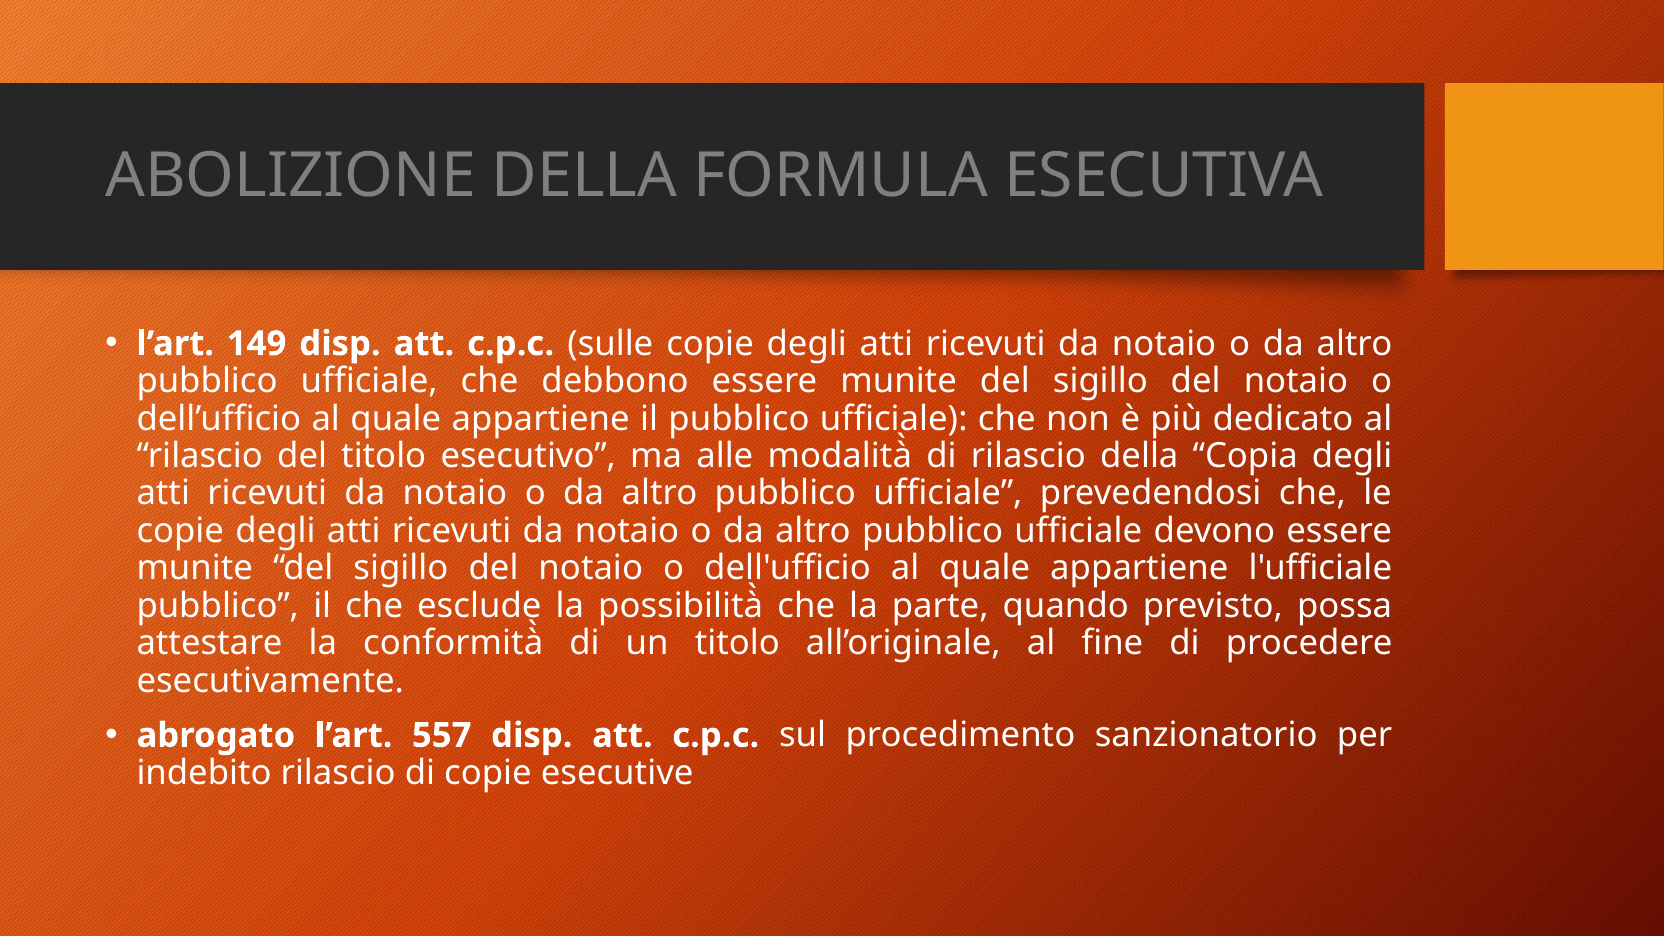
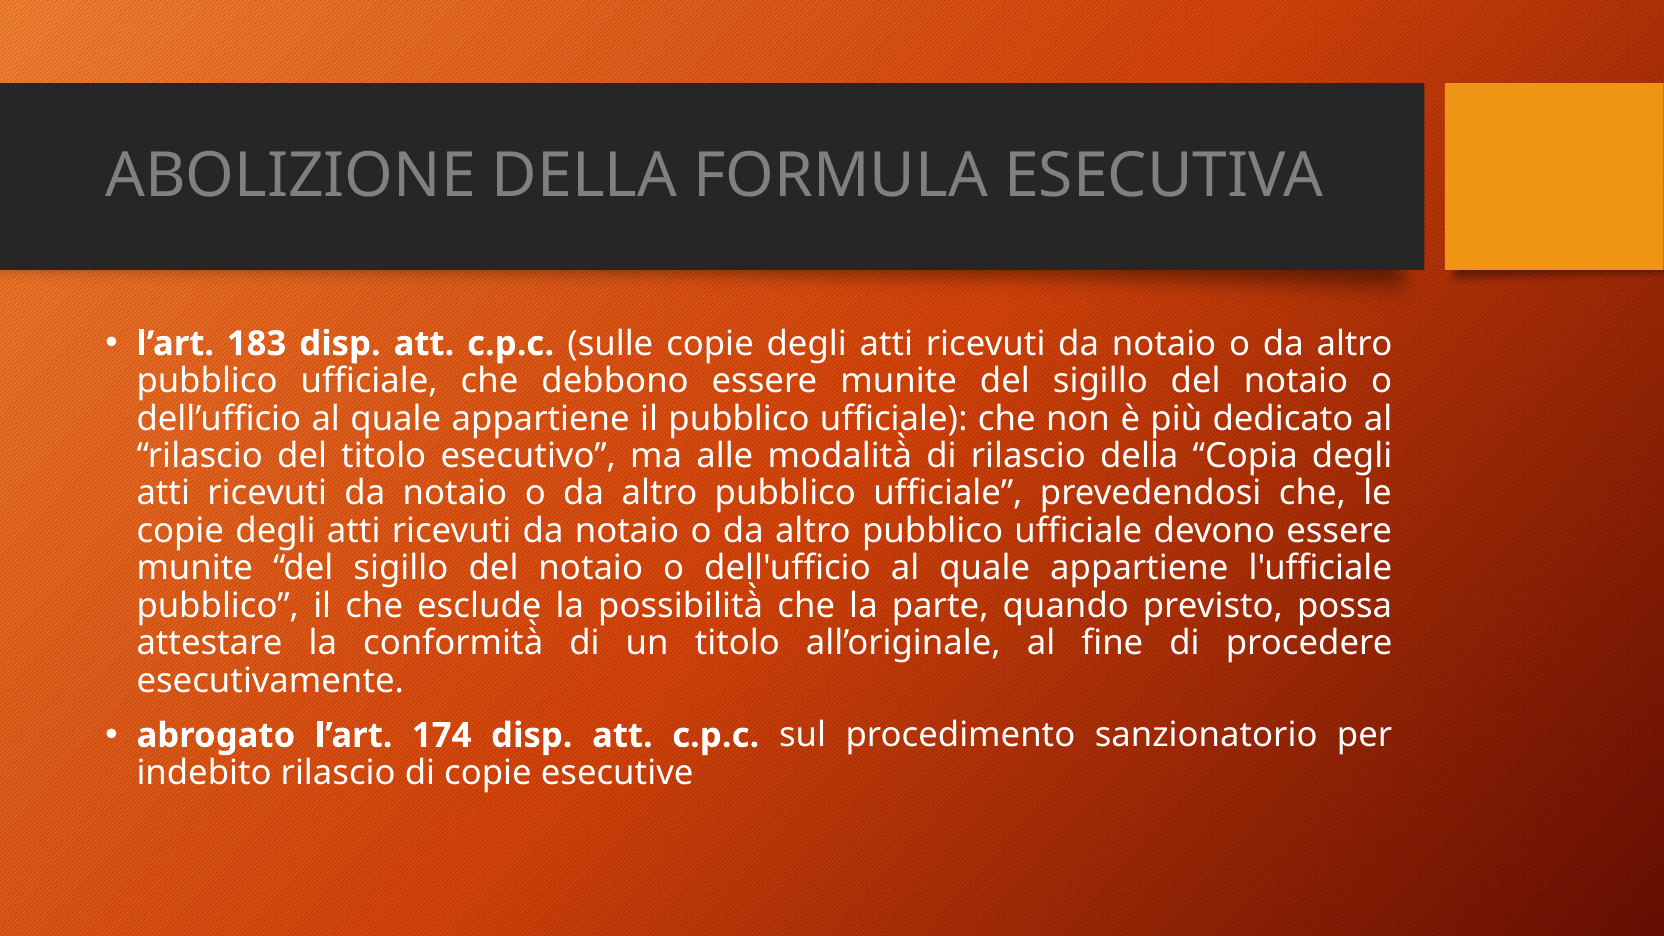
149: 149 -> 183
557: 557 -> 174
